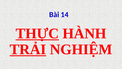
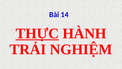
TRẢI underline: present -> none
